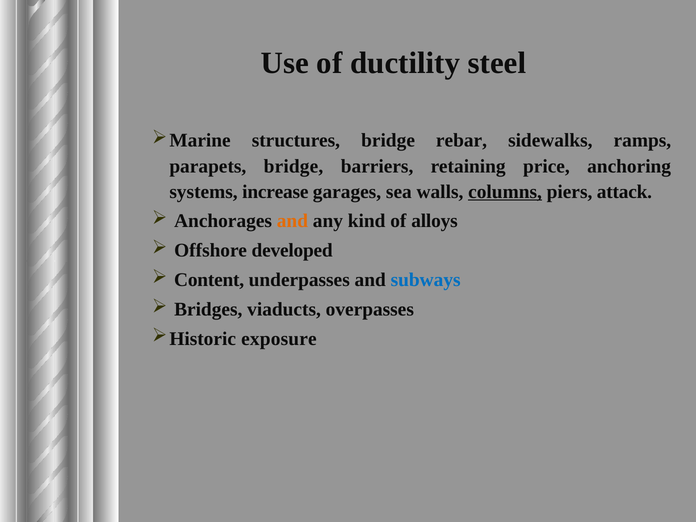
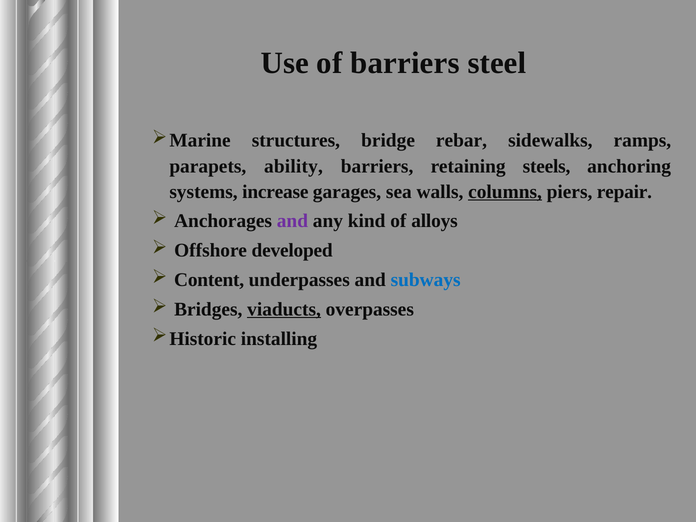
of ductility: ductility -> barriers
parapets bridge: bridge -> ability
price: price -> steels
attack: attack -> repair
and at (292, 221) colour: orange -> purple
viaducts underline: none -> present
exposure: exposure -> installing
